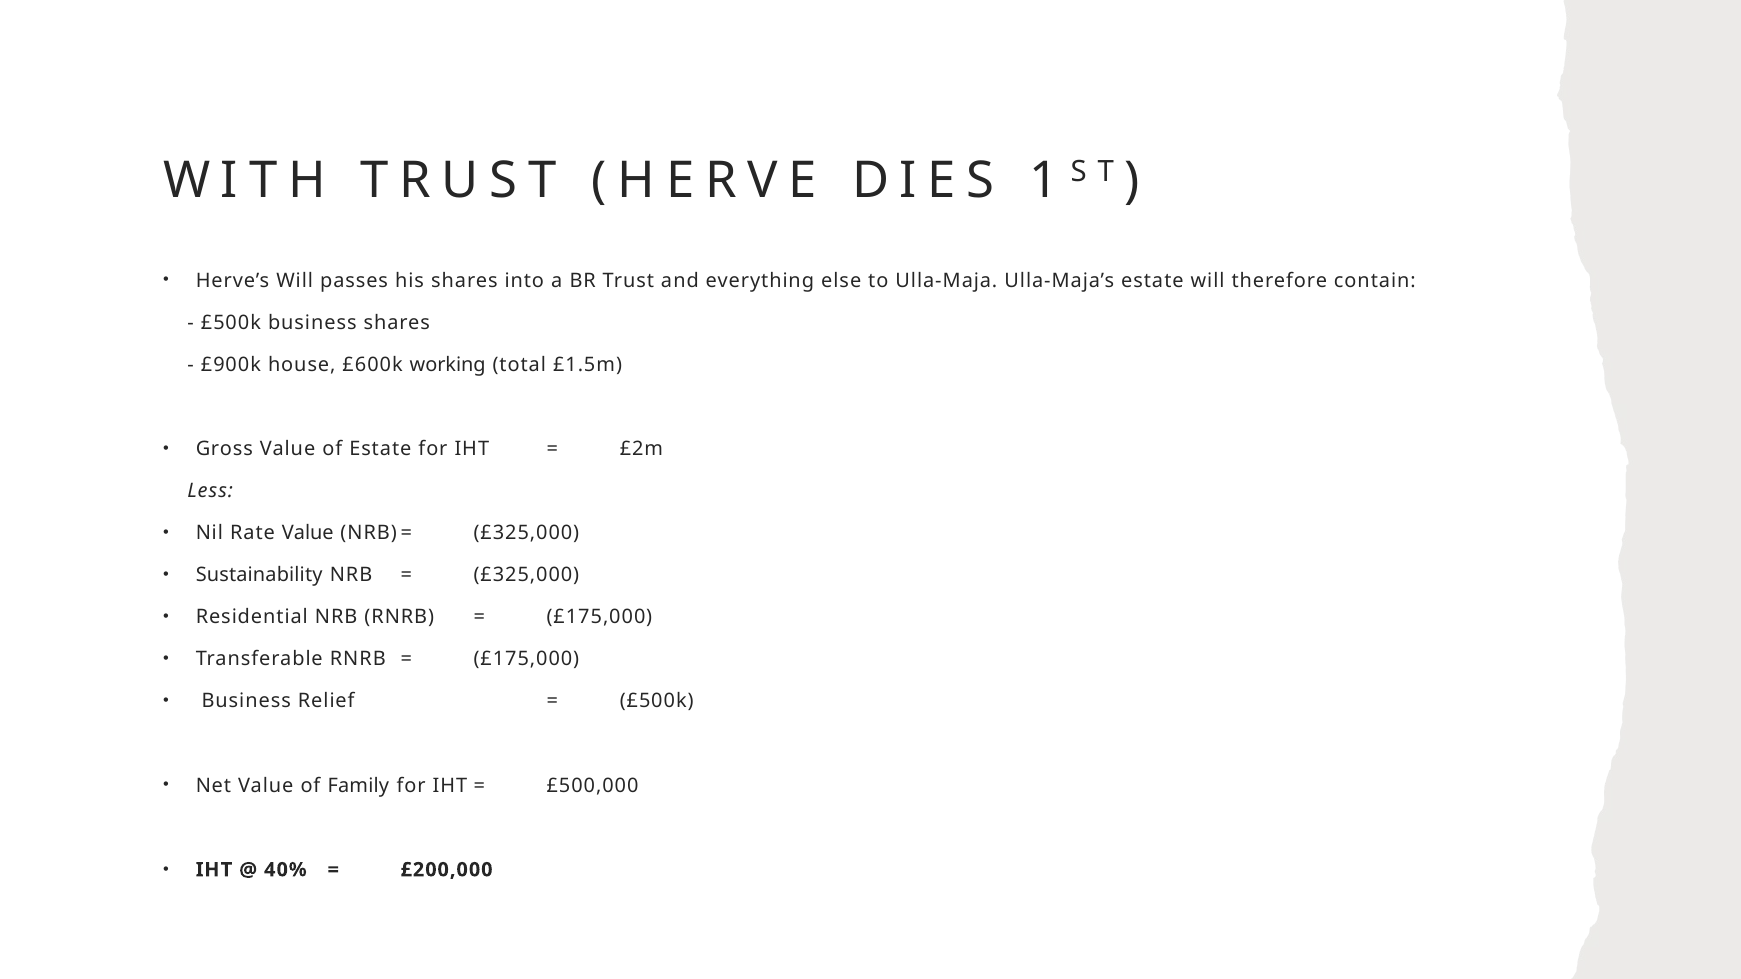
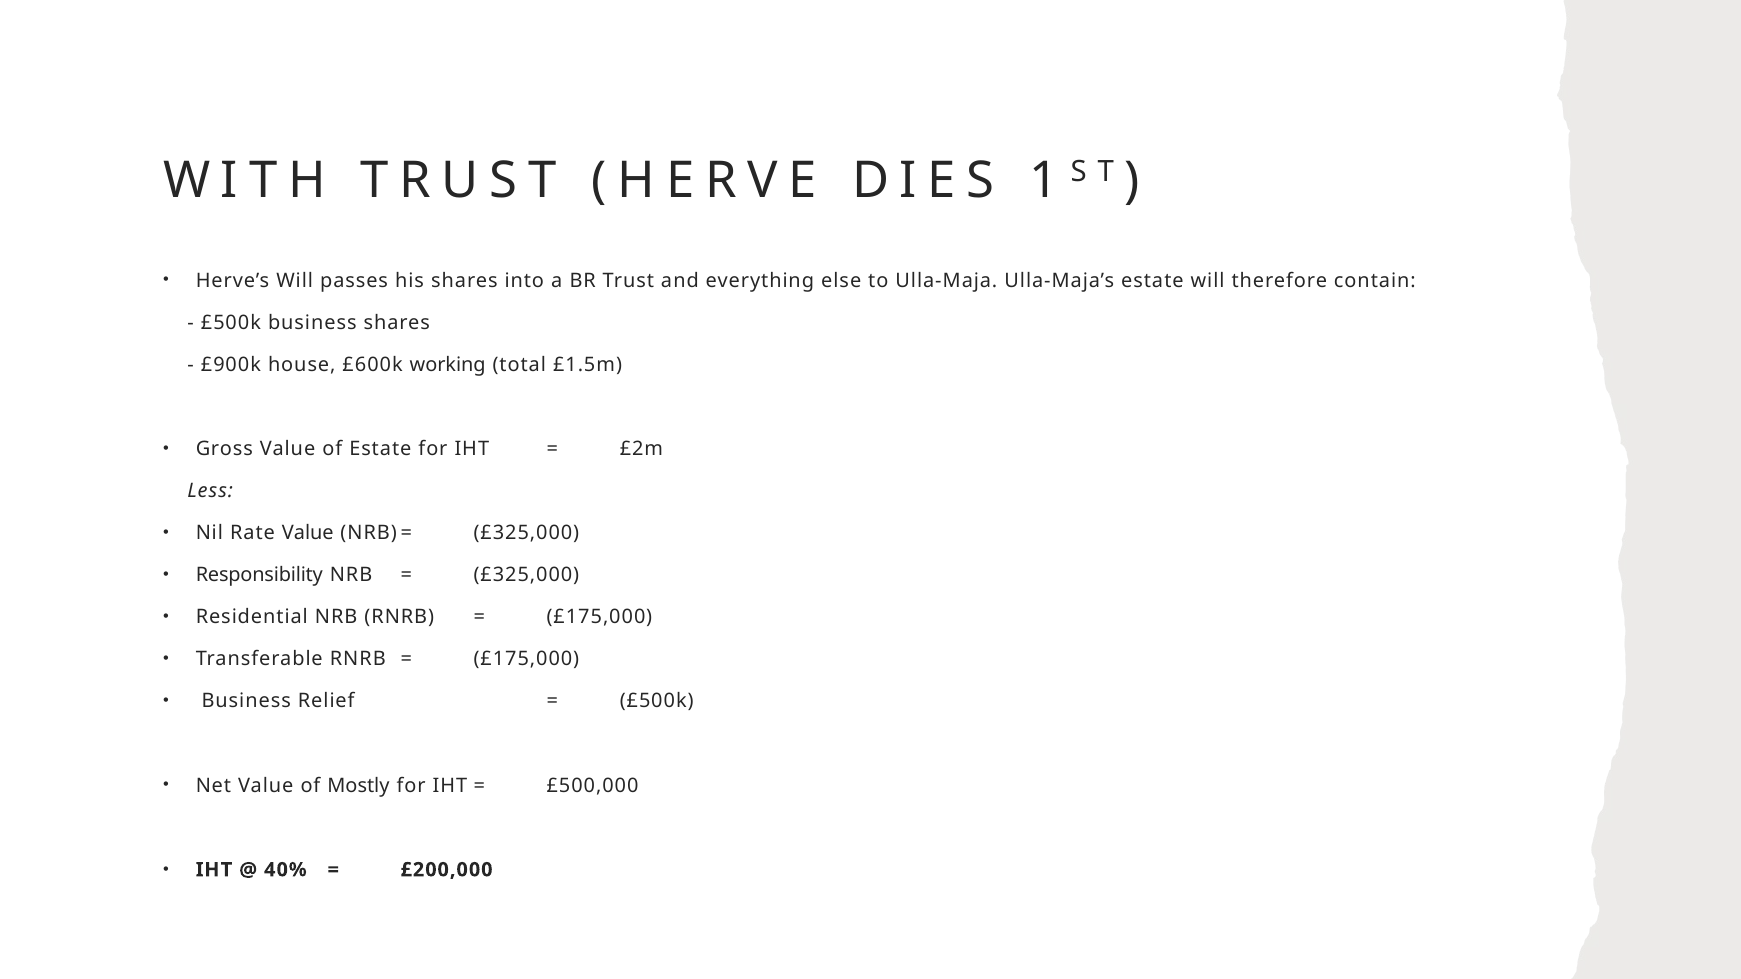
Sustainability: Sustainability -> Responsibility
Family: Family -> Mostly
